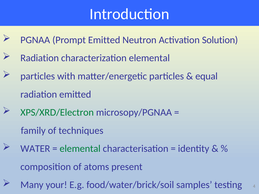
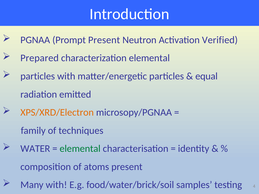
Prompt Emitted: Emitted -> Present
Solution: Solution -> Verified
Radiation at (40, 58): Radiation -> Prepared
XPS/XRD/Electron colour: green -> orange
Many your: your -> with
